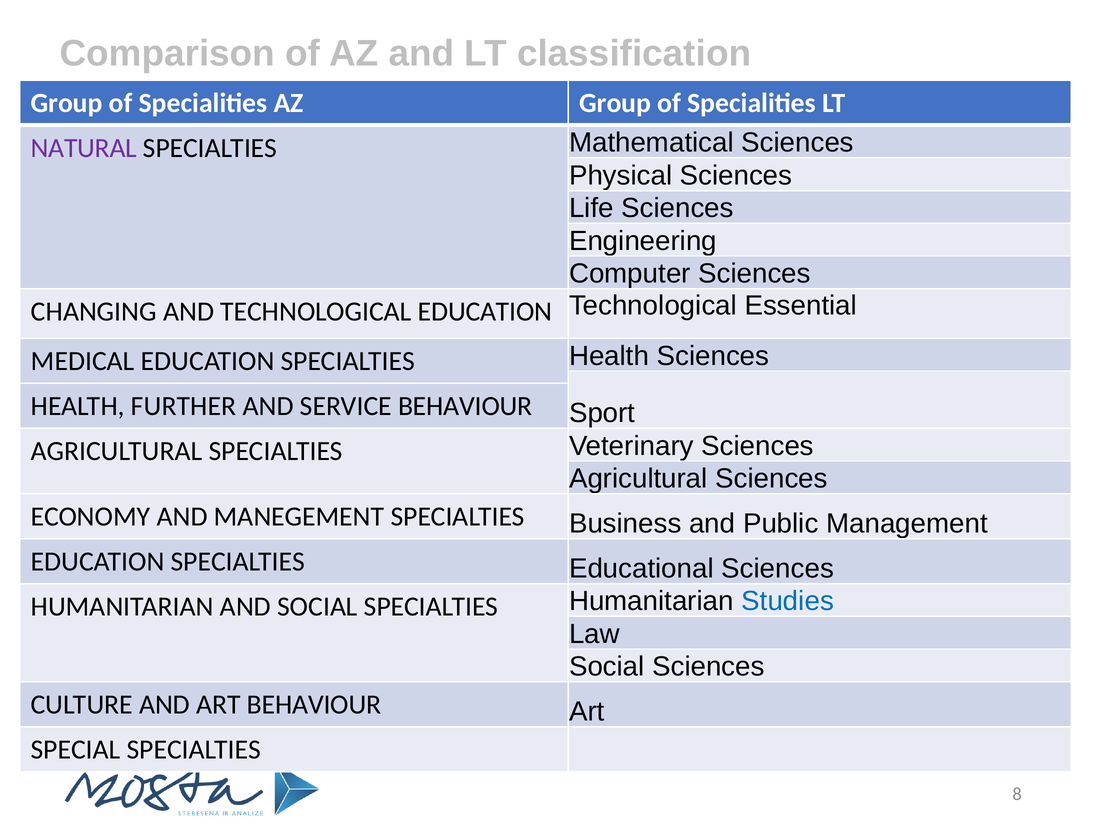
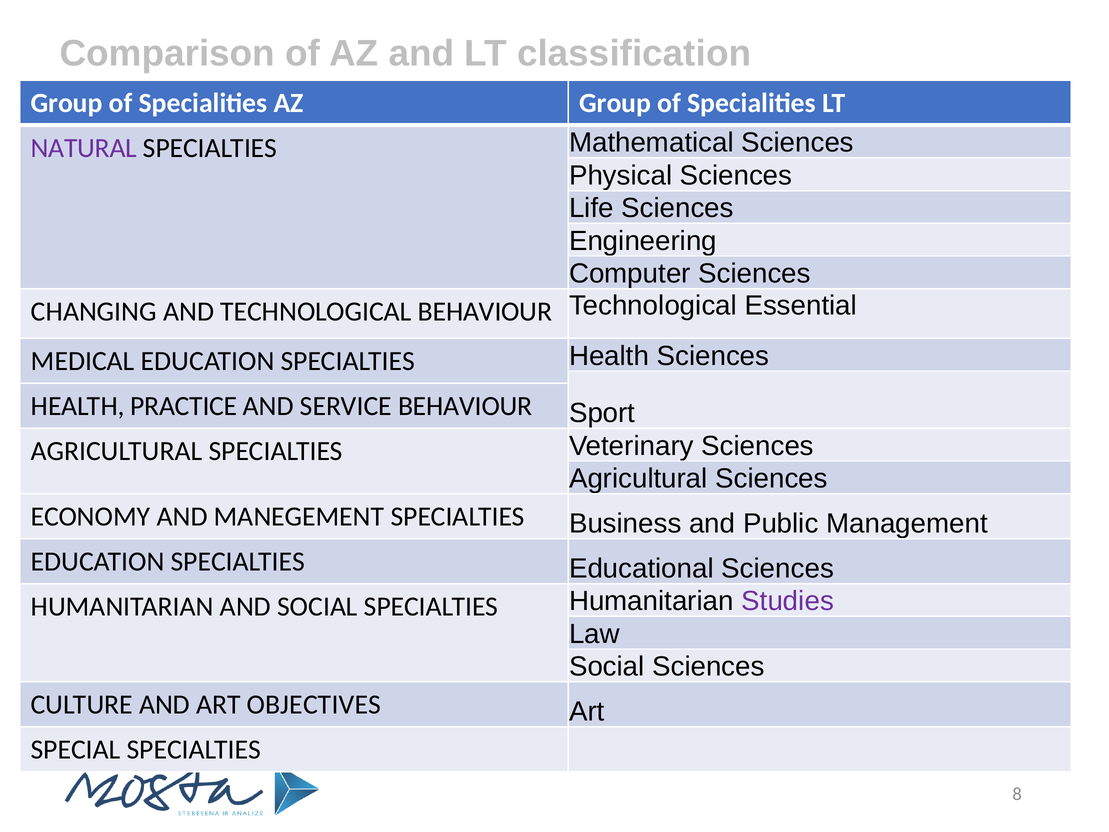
TECHNOLOGICAL EDUCATION: EDUCATION -> BEHAVIOUR
FURTHER: FURTHER -> PRACTICE
Studies colour: blue -> purple
ART BEHAVIOUR: BEHAVIOUR -> OBJECTIVES
